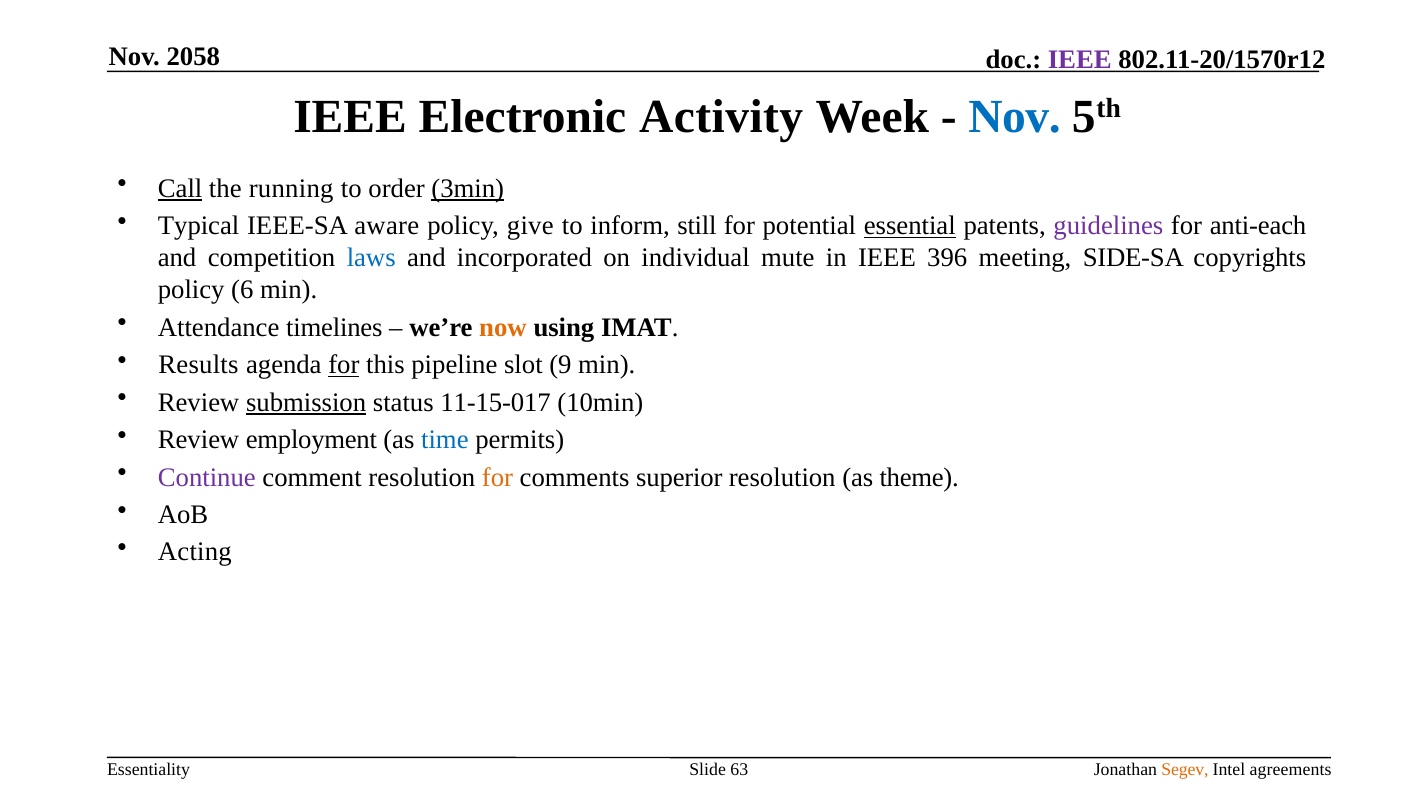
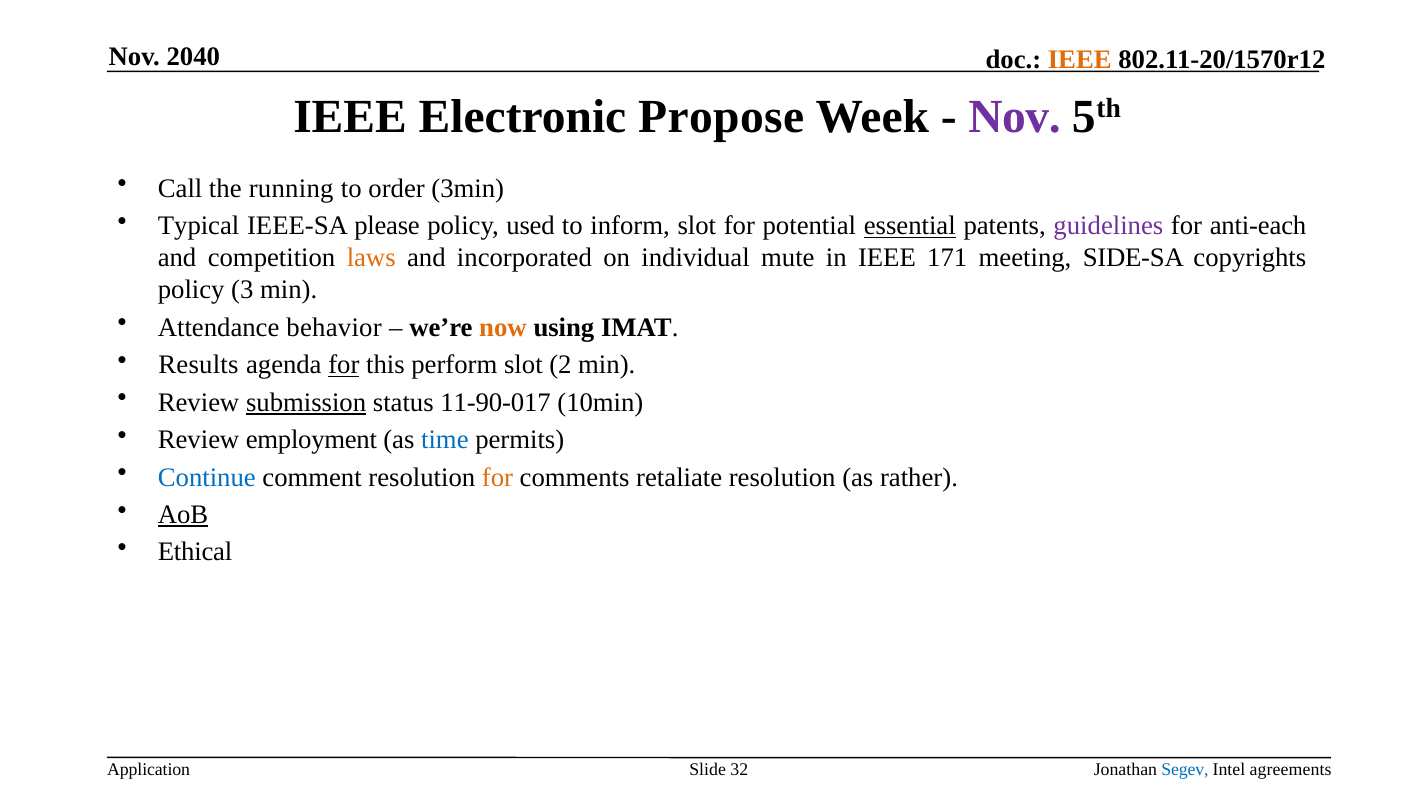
2058: 2058 -> 2040
IEEE at (1080, 59) colour: purple -> orange
Activity: Activity -> Propose
Nov at (1015, 116) colour: blue -> purple
Call underline: present -> none
3min underline: present -> none
aware: aware -> please
give: give -> used
inform still: still -> slot
laws colour: blue -> orange
396: 396 -> 171
6: 6 -> 3
timelines: timelines -> behavior
pipeline: pipeline -> perform
9: 9 -> 2
11-15-017: 11-15-017 -> 11-90-017
Continue colour: purple -> blue
superior: superior -> retaliate
theme: theme -> rather
AoB underline: none -> present
Acting: Acting -> Ethical
Essentiality: Essentiality -> Application
63: 63 -> 32
Segev colour: orange -> blue
